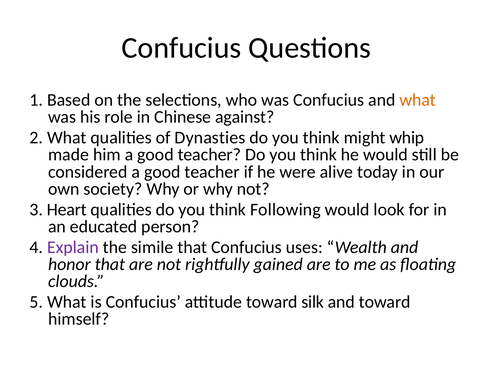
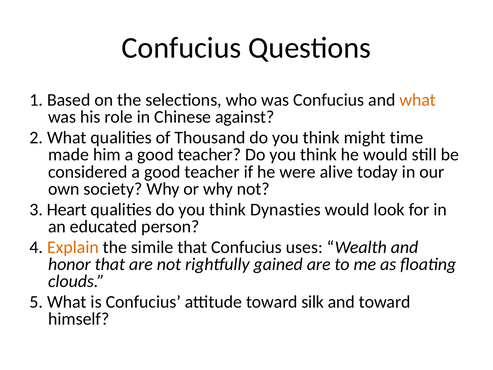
Dynasties: Dynasties -> Thousand
whip: whip -> time
Following: Following -> Dynasties
Explain colour: purple -> orange
